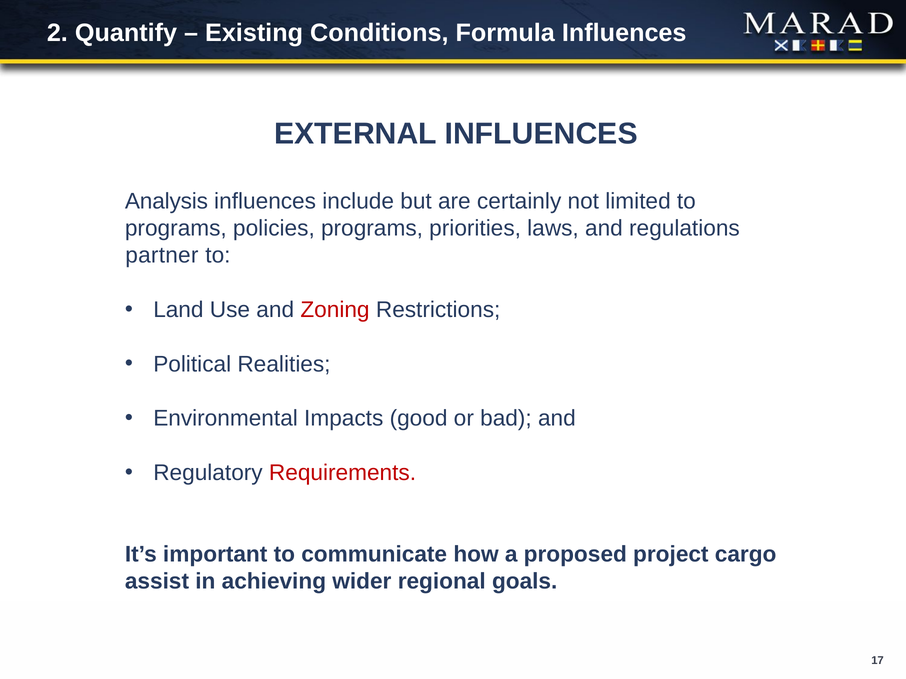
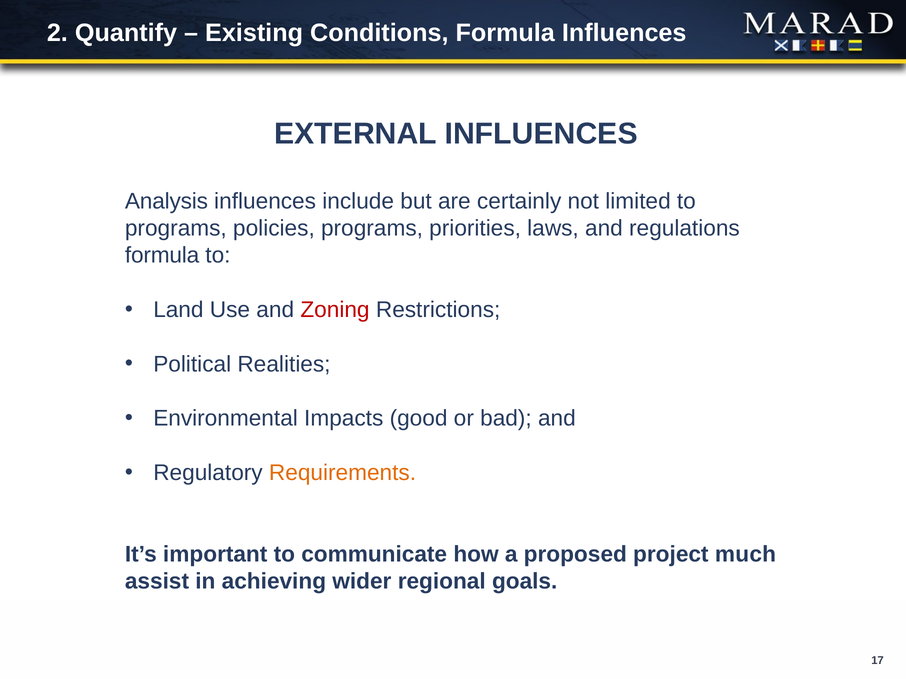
partner at (162, 256): partner -> formula
Requirements colour: red -> orange
cargo: cargo -> much
